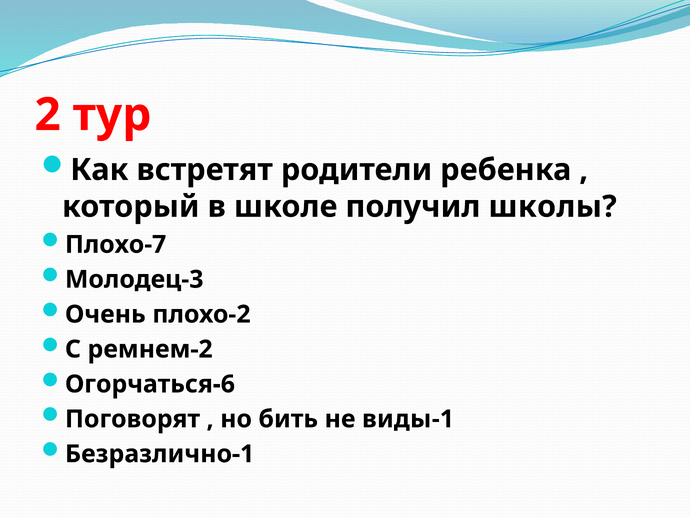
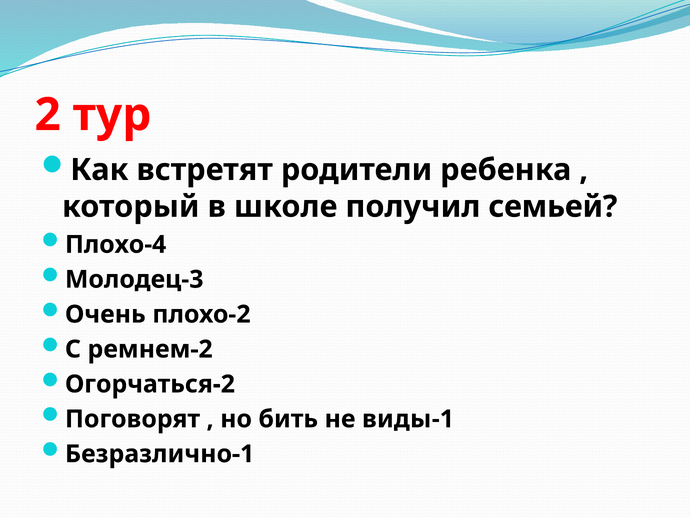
школы: школы -> семьей
Плохо-7: Плохо-7 -> Плохо-4
Огорчаться-6: Огорчаться-6 -> Огорчаться-2
